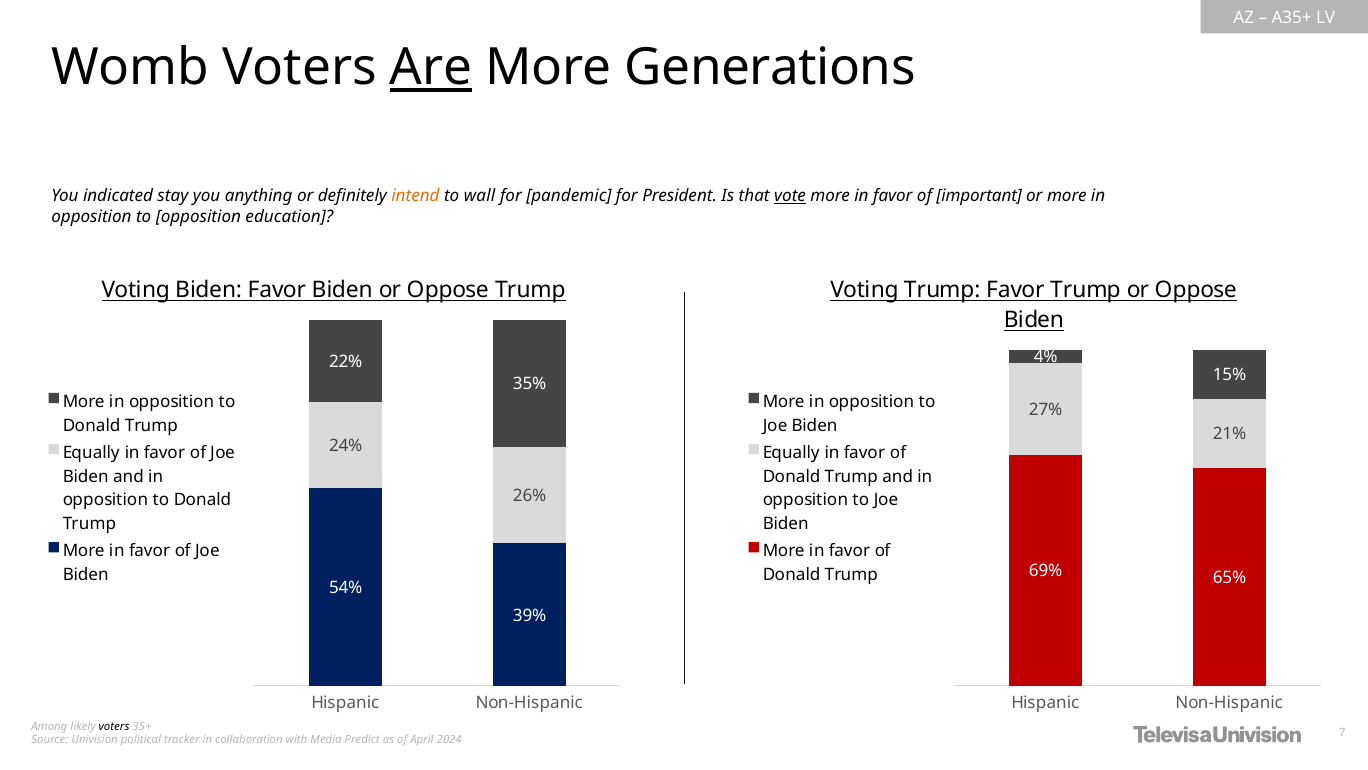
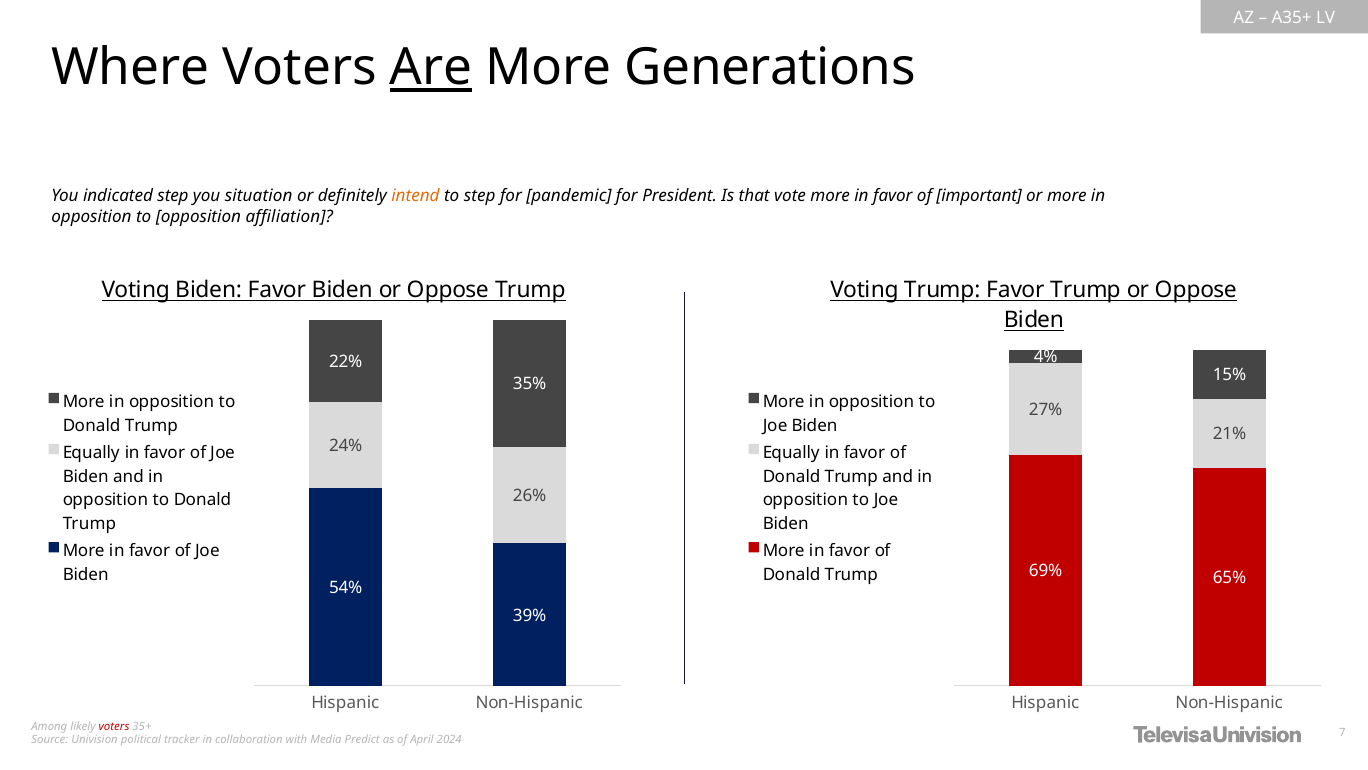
Womb: Womb -> Where
indicated stay: stay -> step
anything: anything -> situation
to wall: wall -> step
vote underline: present -> none
education: education -> affiliation
voters at (114, 726) colour: black -> red
